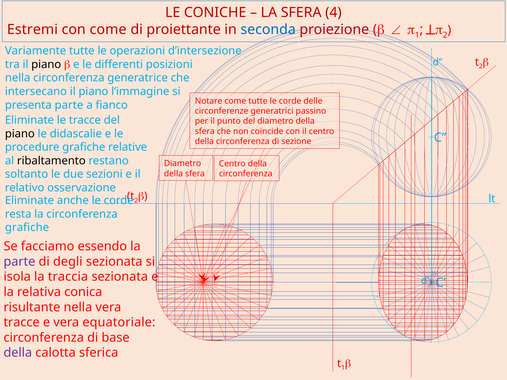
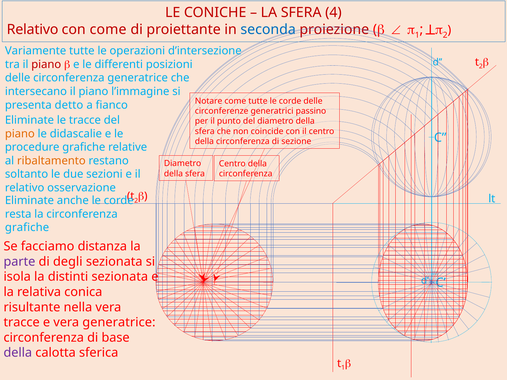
Estremi at (32, 30): Estremi -> Relativo
piano at (46, 64) colour: black -> red
nella at (18, 78): nella -> delle
presenta parte: parte -> detto
piano at (20, 134) colour: black -> orange
ribaltamento colour: black -> orange
essendo: essendo -> distanza
traccia: traccia -> distinti
vera equatoriale: equatoriale -> generatrice
